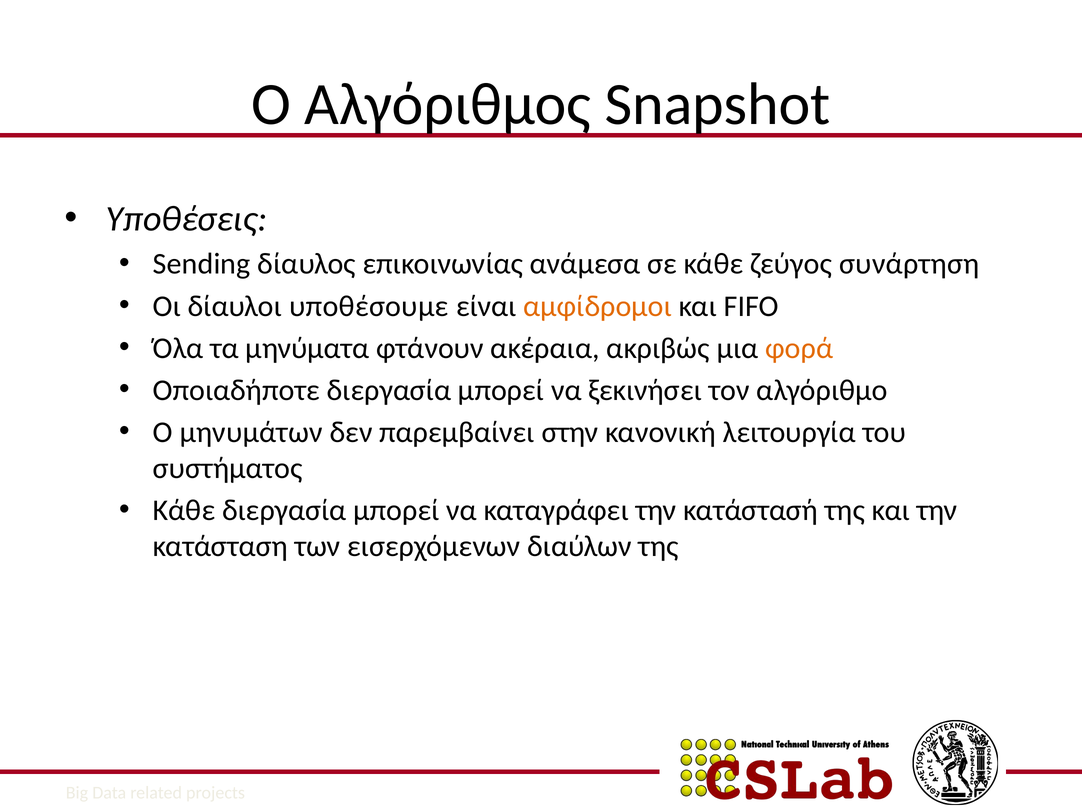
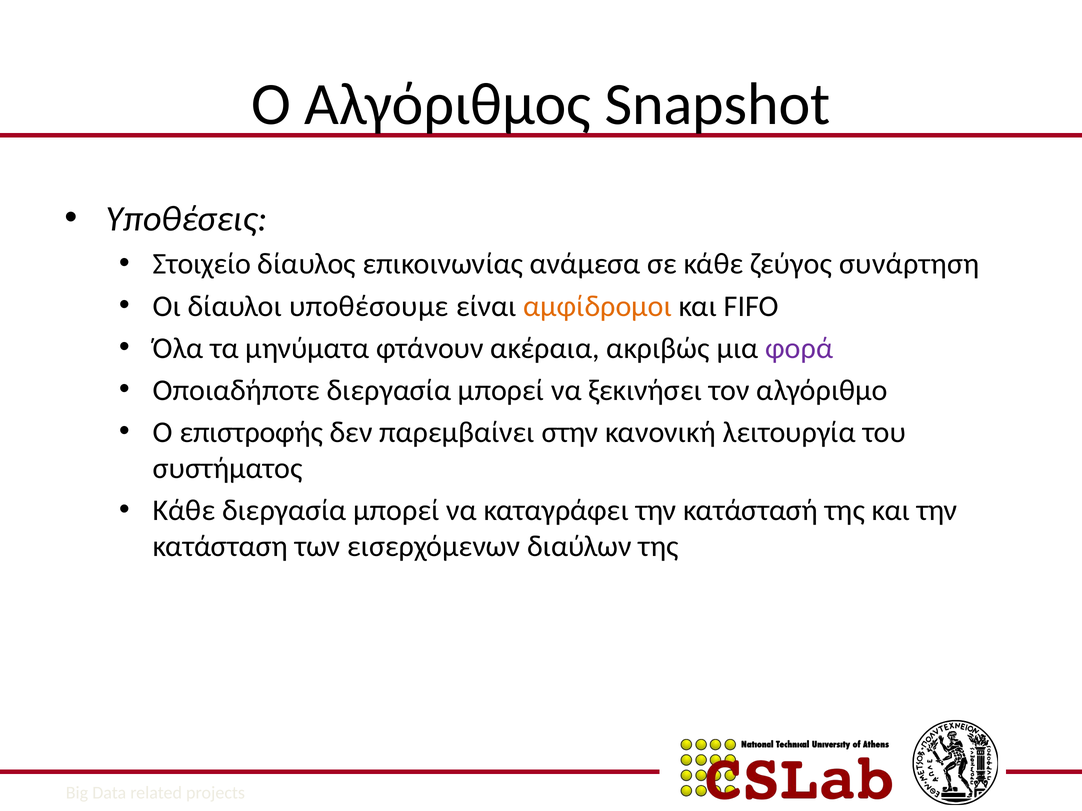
Sending: Sending -> Στοιχείο
φορά colour: orange -> purple
μηνυμάτων: μηνυμάτων -> επιστροφής
